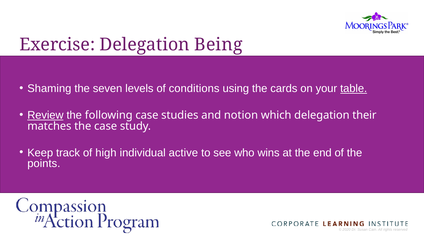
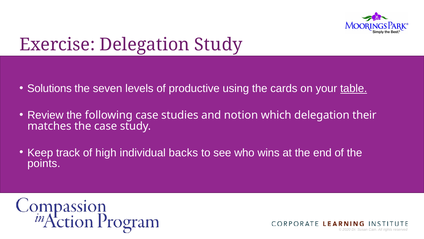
Delegation Being: Being -> Study
Shaming: Shaming -> Solutions
conditions: conditions -> productive
Review underline: present -> none
active: active -> backs
